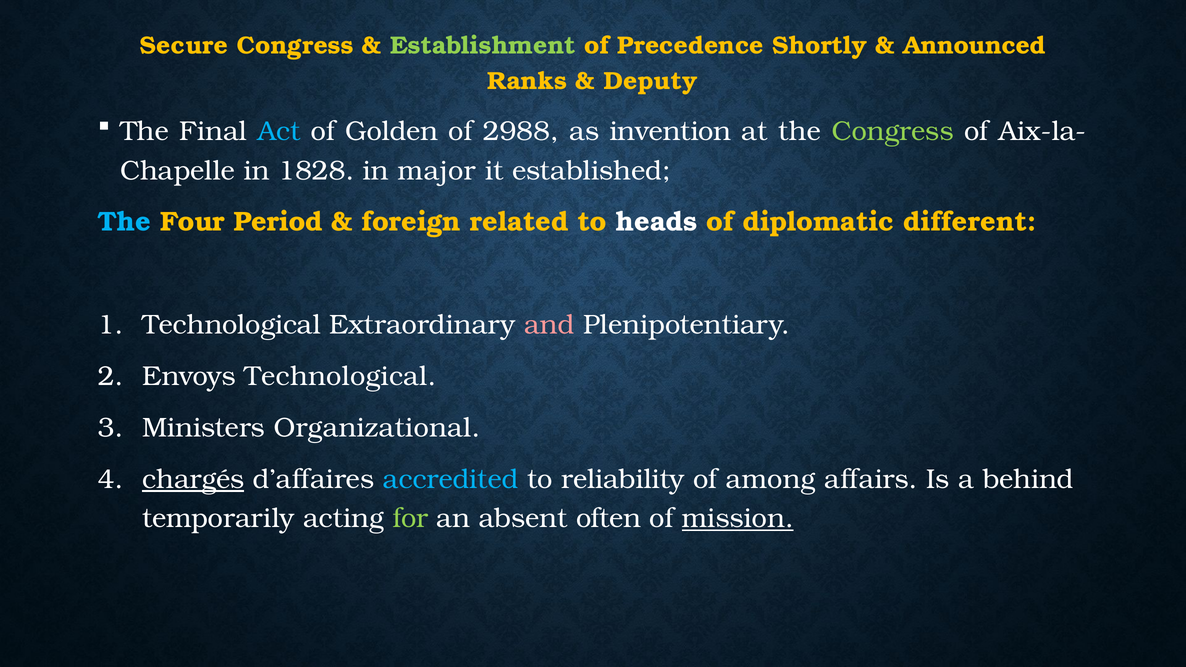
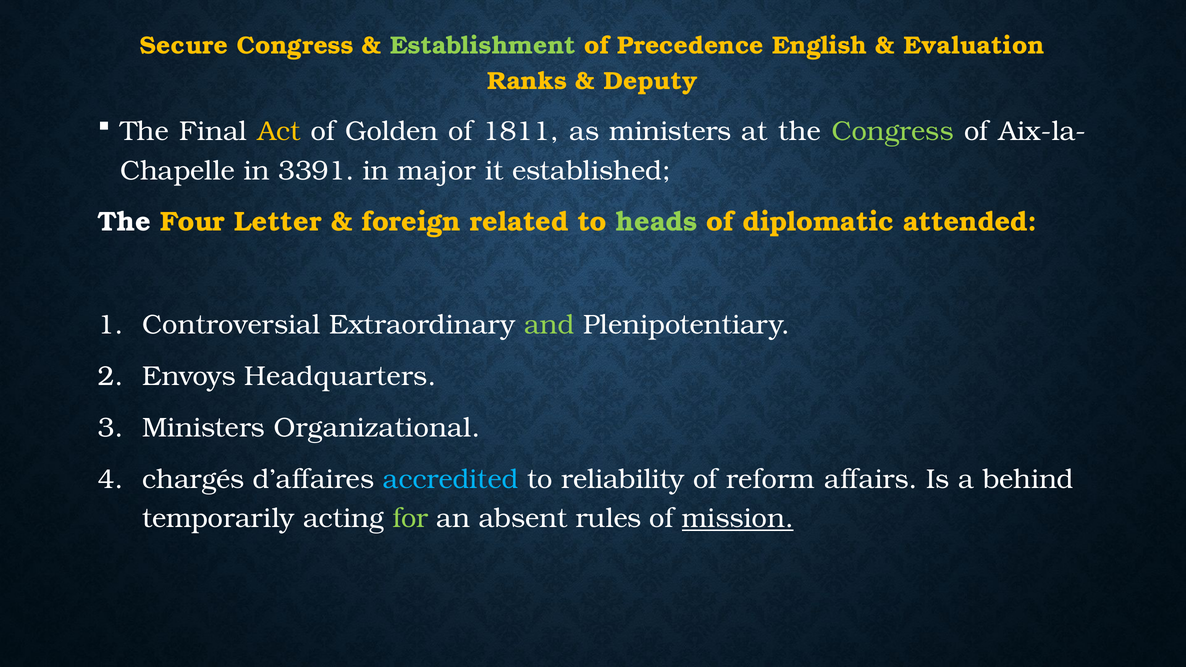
Shortly: Shortly -> English
Announced: Announced -> Evaluation
Act colour: light blue -> yellow
2988: 2988 -> 1811
as invention: invention -> ministers
1828: 1828 -> 3391
The at (124, 222) colour: light blue -> white
Period: Period -> Letter
heads colour: white -> light green
different: different -> attended
Technological at (231, 325): Technological -> Controversial
and colour: pink -> light green
Envoys Technological: Technological -> Headquarters
chargés underline: present -> none
among: among -> reform
often: often -> rules
